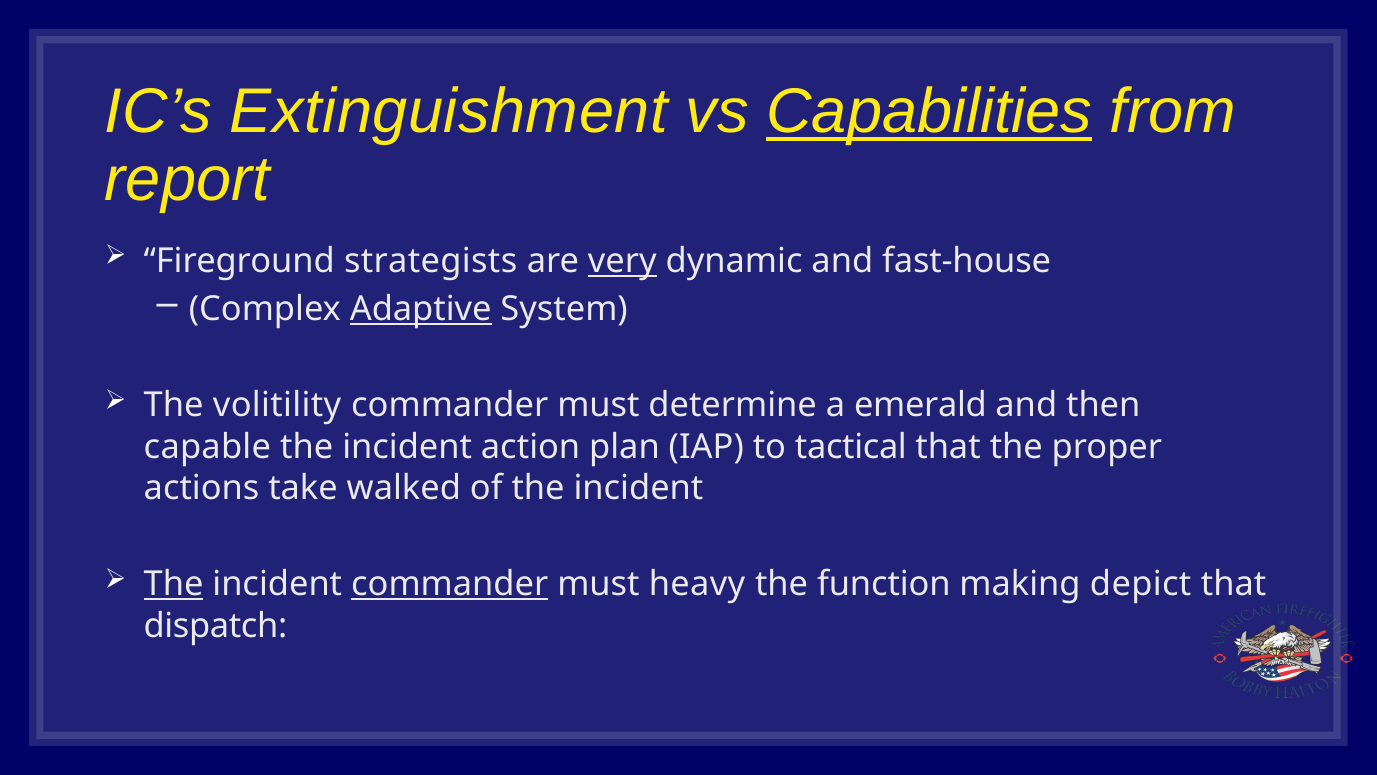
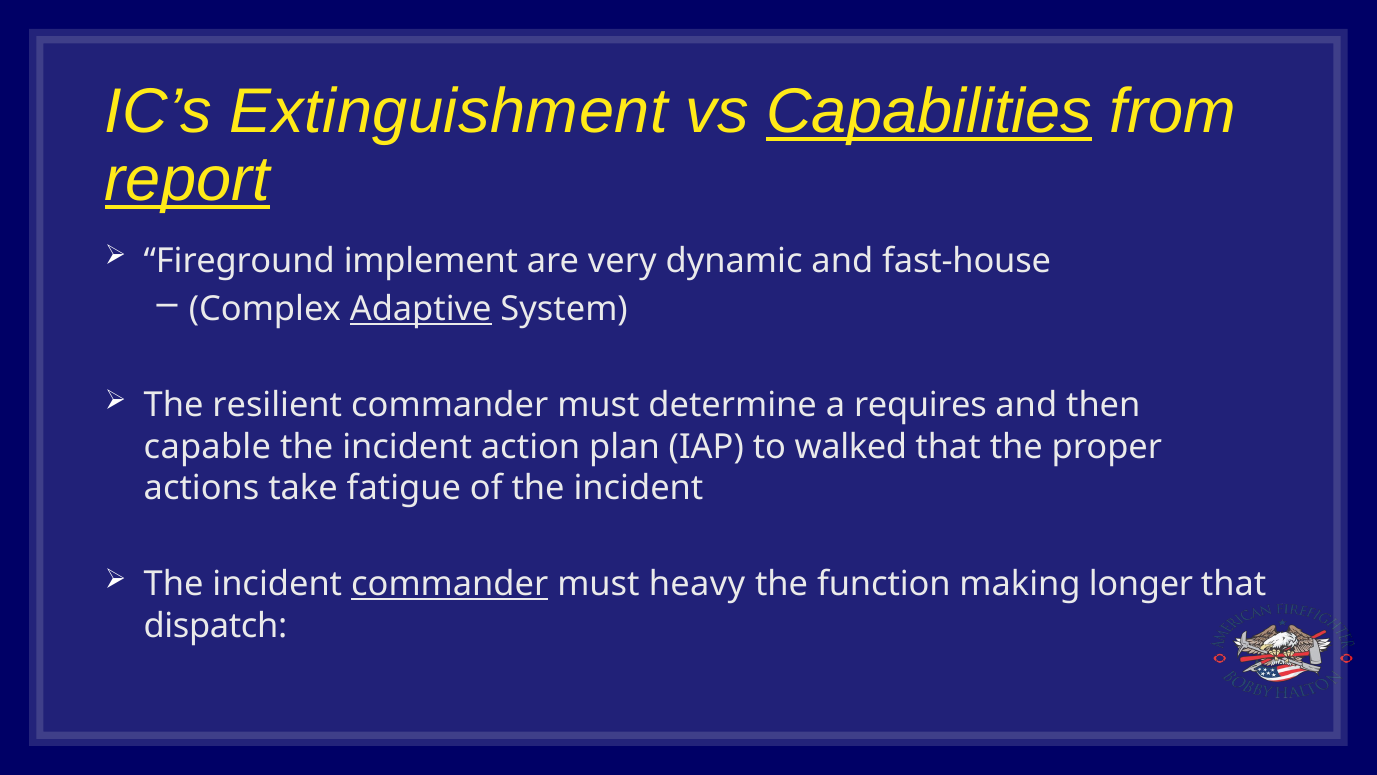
report underline: none -> present
strategists: strategists -> implement
very underline: present -> none
volitility: volitility -> resilient
emerald: emerald -> requires
tactical: tactical -> walked
walked: walked -> fatigue
The at (174, 584) underline: present -> none
depict: depict -> longer
